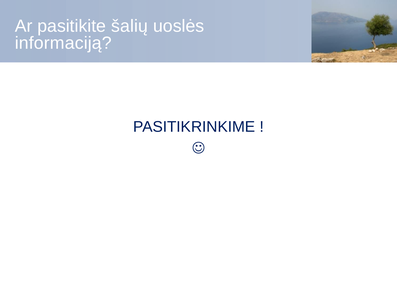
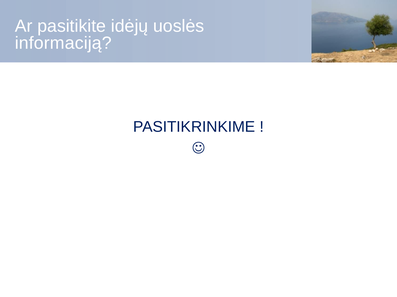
šalių: šalių -> idėjų
